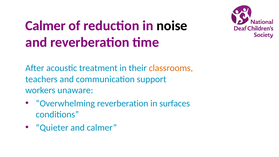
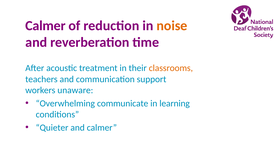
noise colour: black -> orange
Overwhelming reverberation: reverberation -> communicate
surfaces: surfaces -> learning
